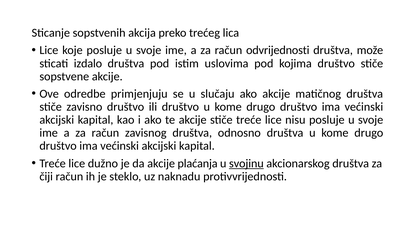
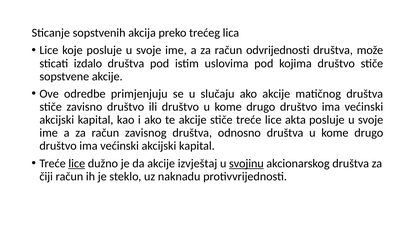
nisu: nisu -> akta
lice at (77, 164) underline: none -> present
plaćanja: plaćanja -> izvještaj
